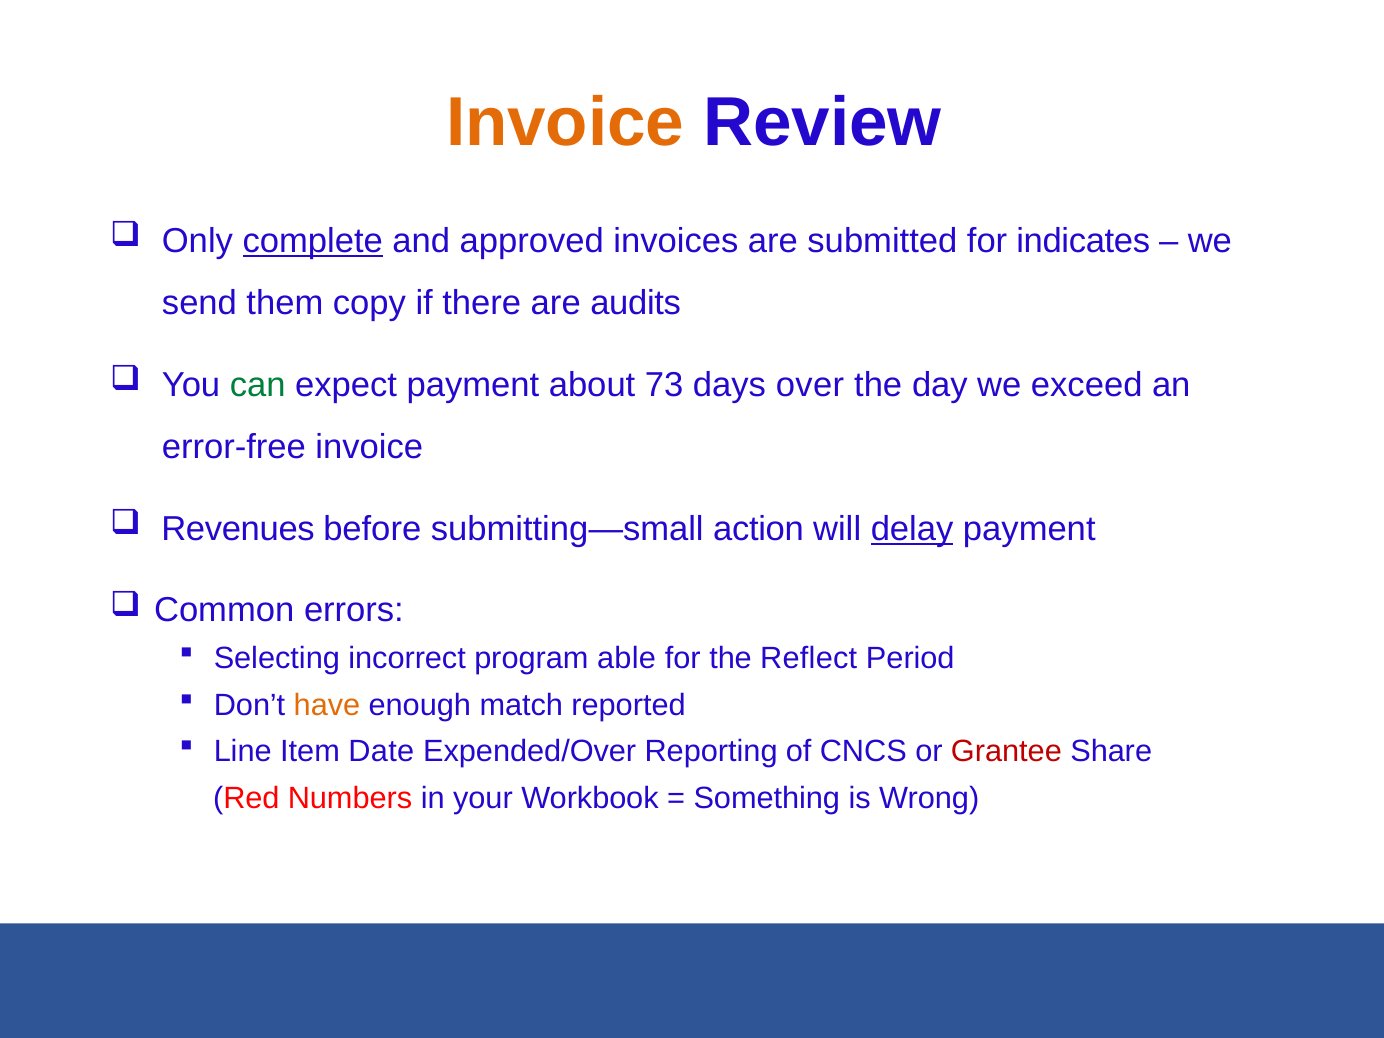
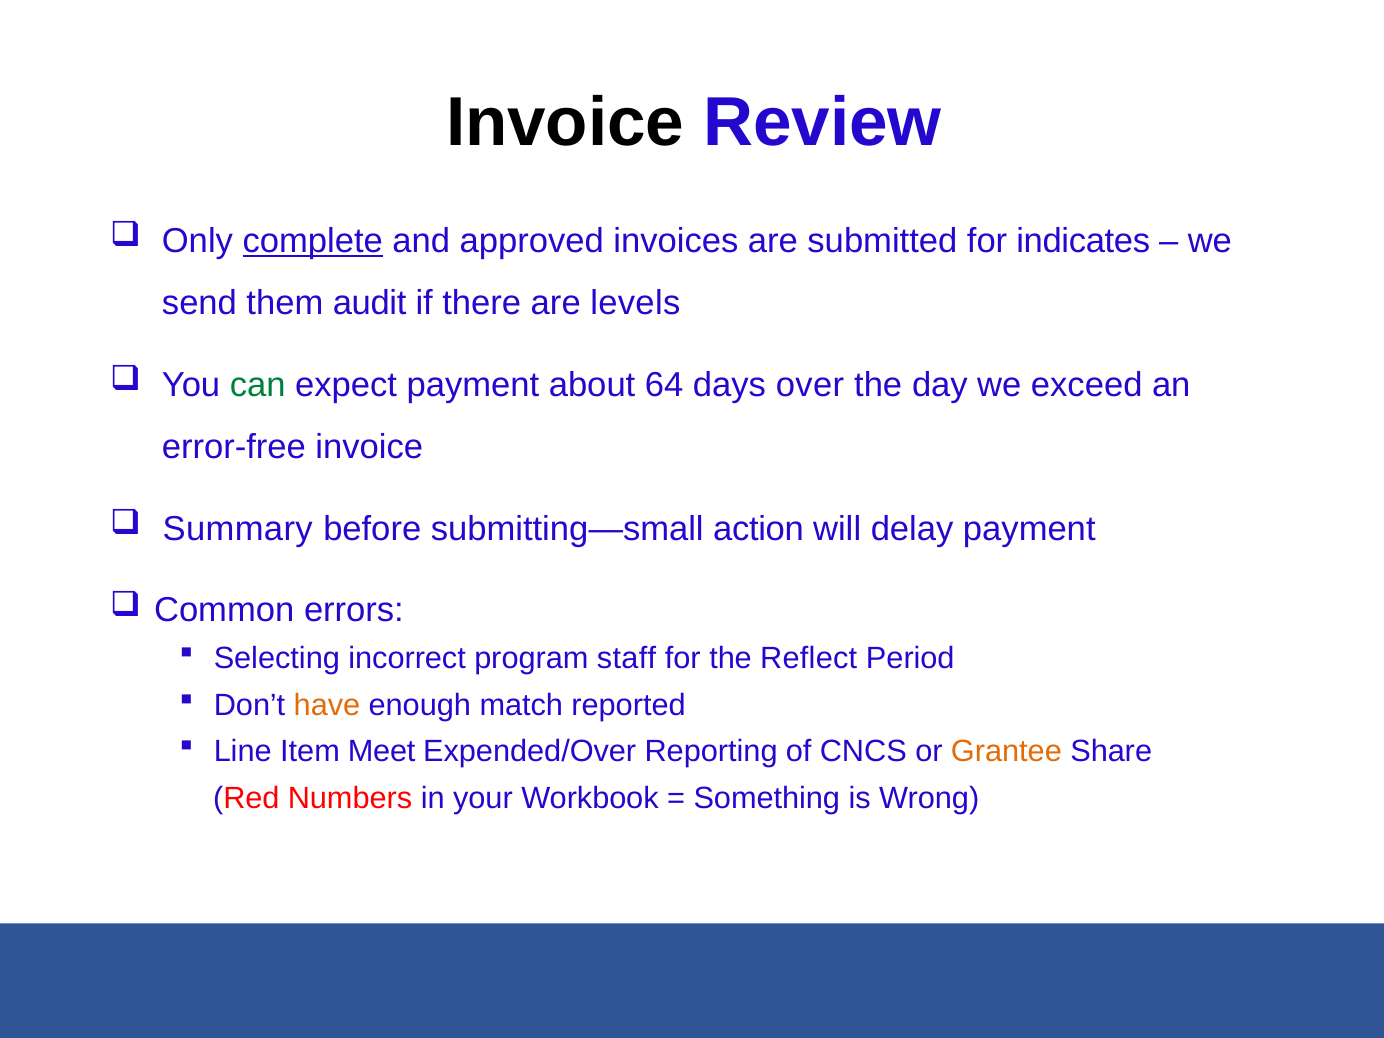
Invoice at (565, 122) colour: orange -> black
copy: copy -> audit
audits: audits -> levels
73: 73 -> 64
Revenues: Revenues -> Summary
delay underline: present -> none
able: able -> staff
Date: Date -> Meet
Grantee colour: red -> orange
